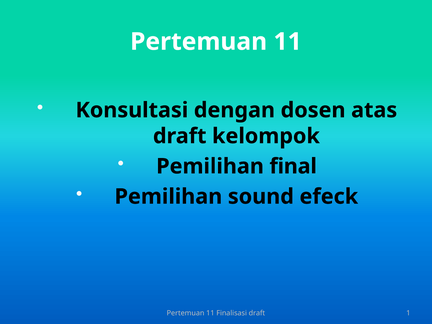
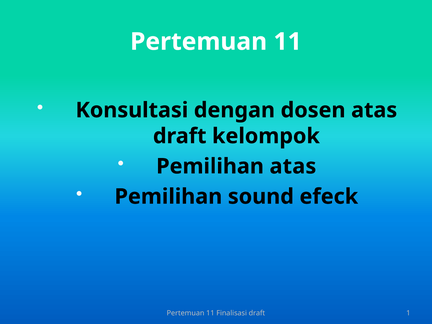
Pemilihan final: final -> atas
